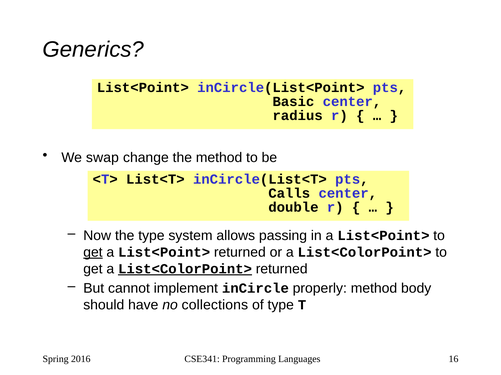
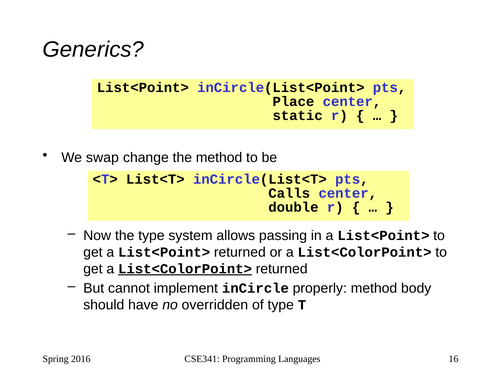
Basic: Basic -> Place
radius: radius -> static
get at (93, 253) underline: present -> none
collections: collections -> overridden
